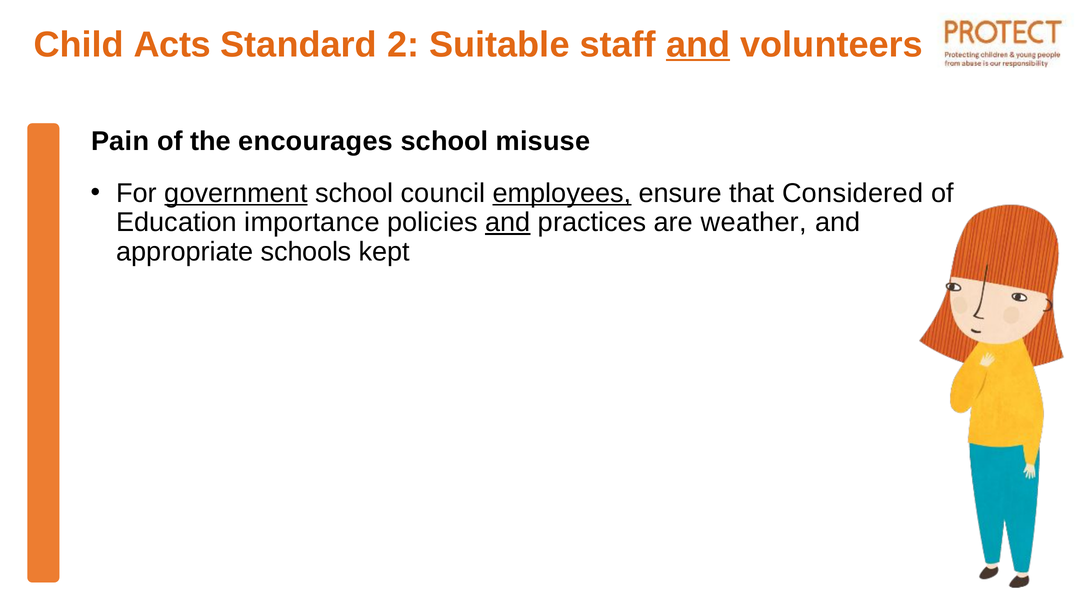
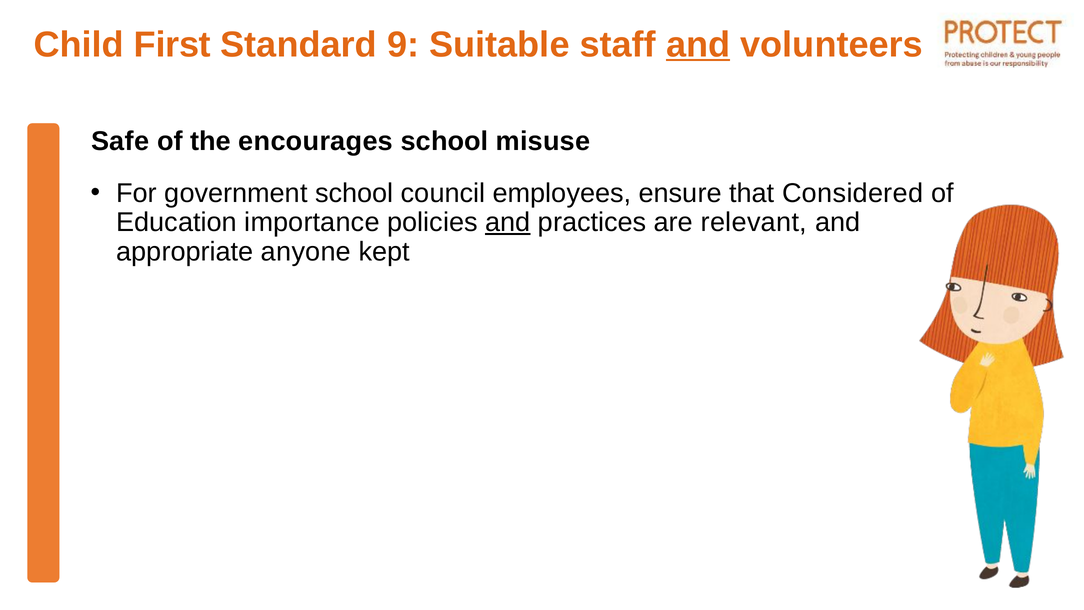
Acts: Acts -> First
2: 2 -> 9
Pain: Pain -> Safe
government underline: present -> none
employees underline: present -> none
weather: weather -> relevant
schools: schools -> anyone
